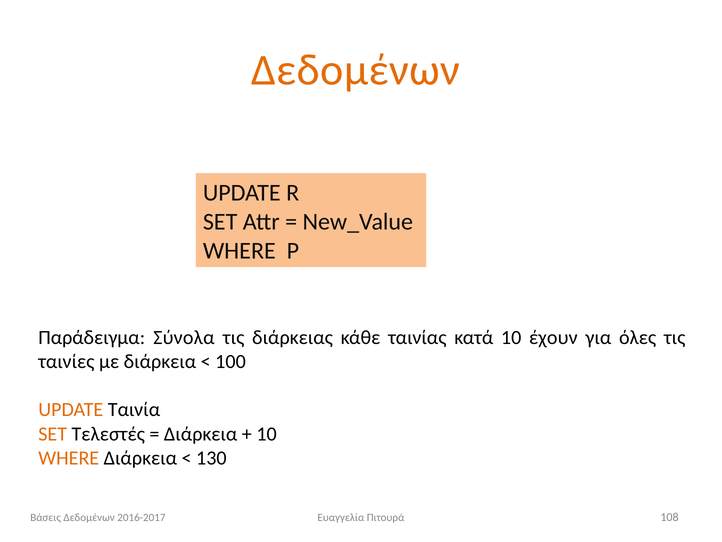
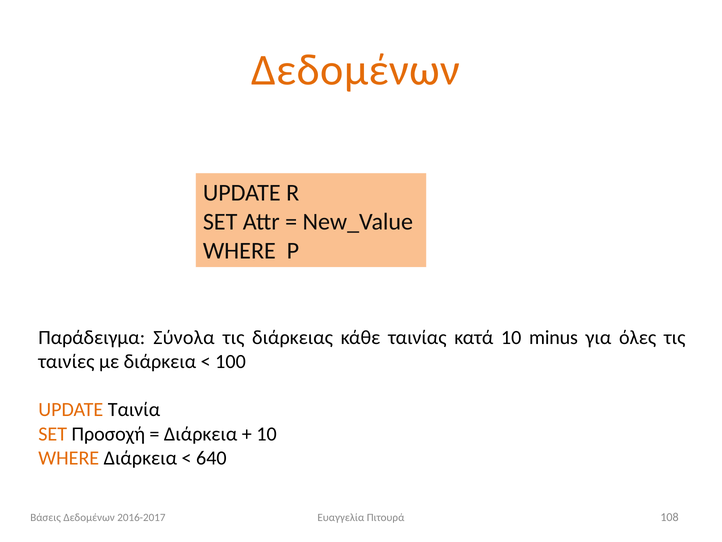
έχουν: έχουν -> minus
Τελεστές: Τελεστές -> Προσοχή
130: 130 -> 640
